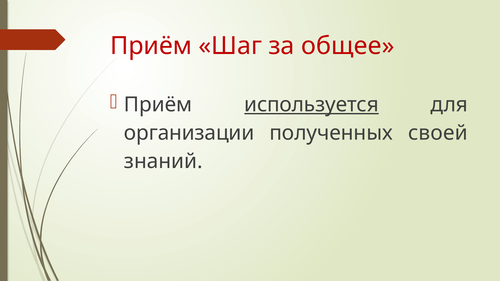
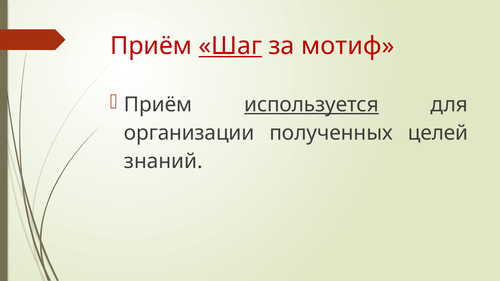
Шаг underline: none -> present
общее: общее -> мотиф
своей: своей -> целей
